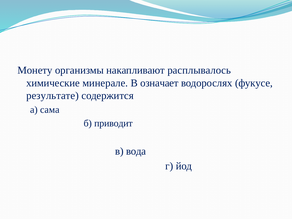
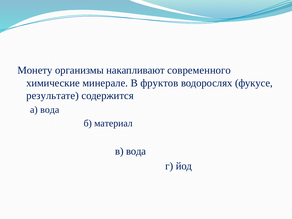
расплывалось: расплывалось -> современного
означает: означает -> фруктов
а сама: сама -> вода
приводит: приводит -> материал
